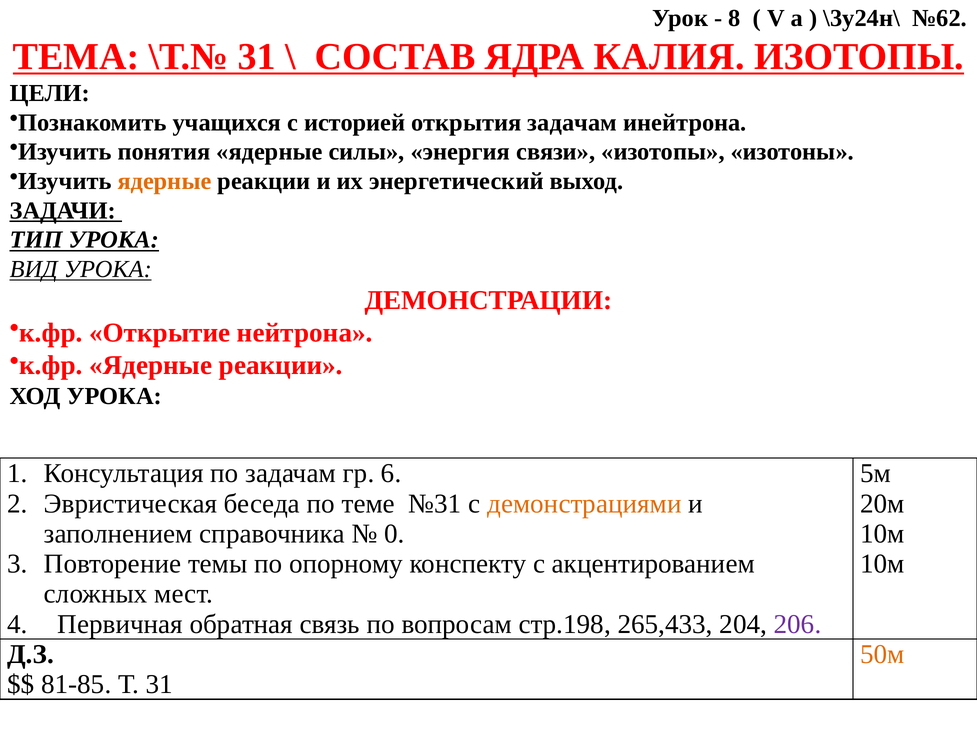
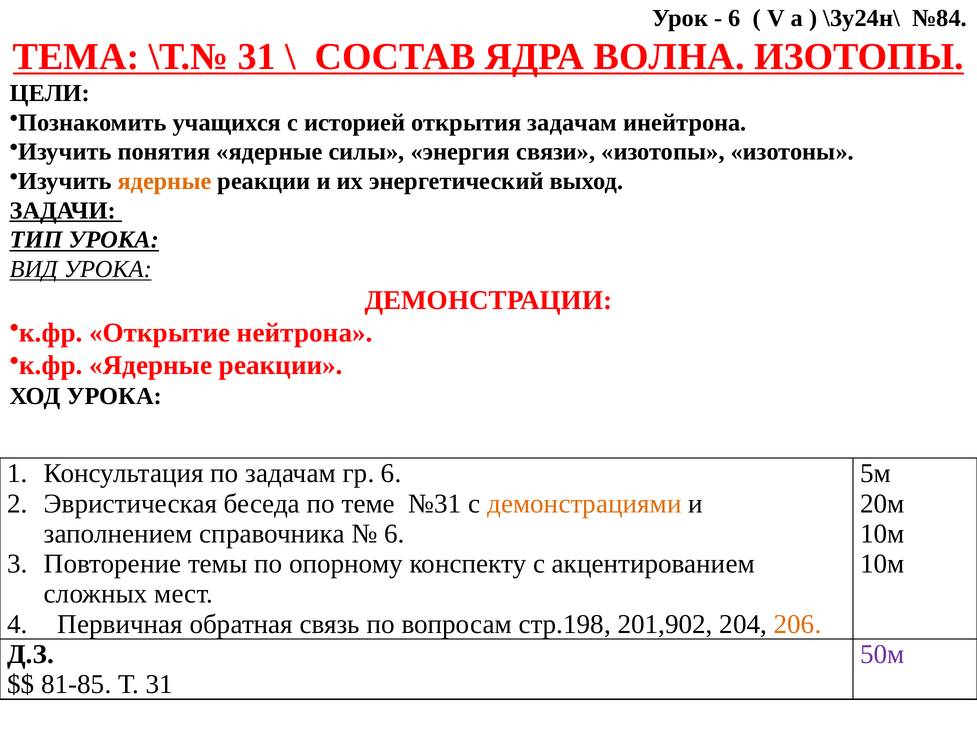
8 at (735, 18): 8 -> 6
№62: №62 -> №84
КАЛИЯ: КАЛИЯ -> ВОЛНА
0 at (395, 534): 0 -> 6
265,433: 265,433 -> 201,902
206 colour: purple -> orange
50м colour: orange -> purple
